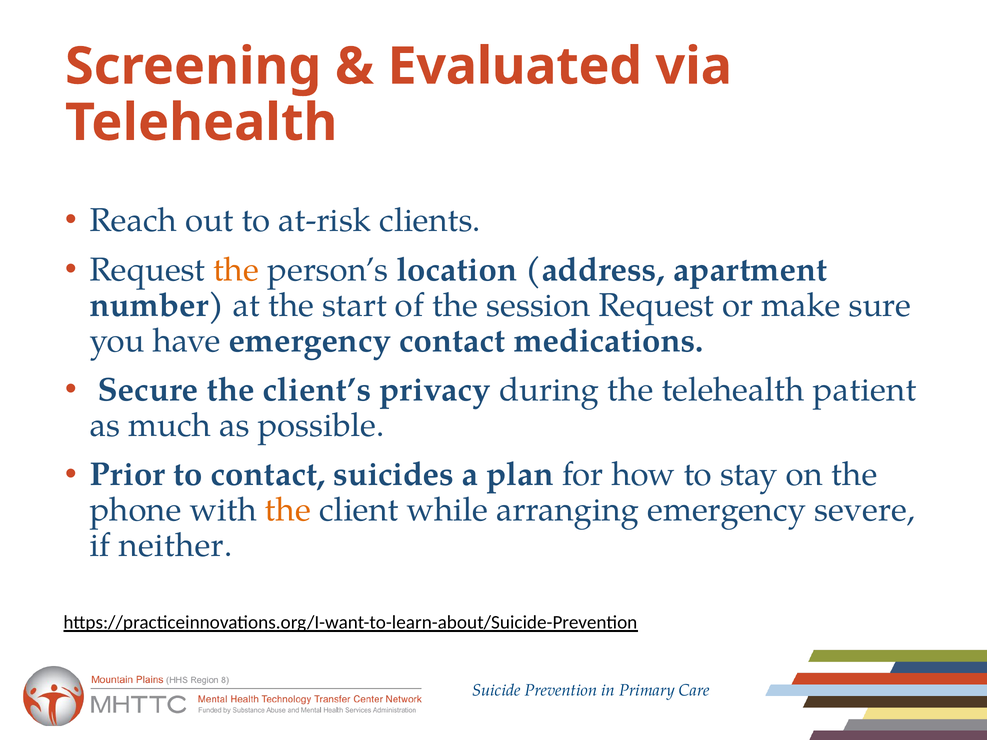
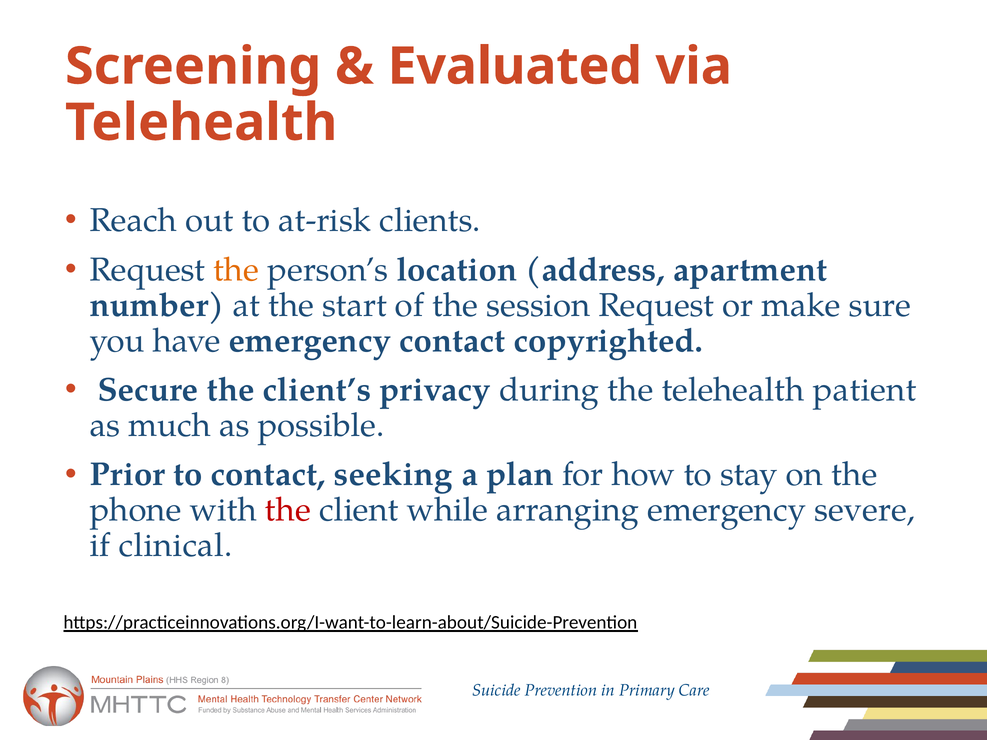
medications: medications -> copyrighted
suicides: suicides -> seeking
the at (288, 510) colour: orange -> red
neither: neither -> clinical
